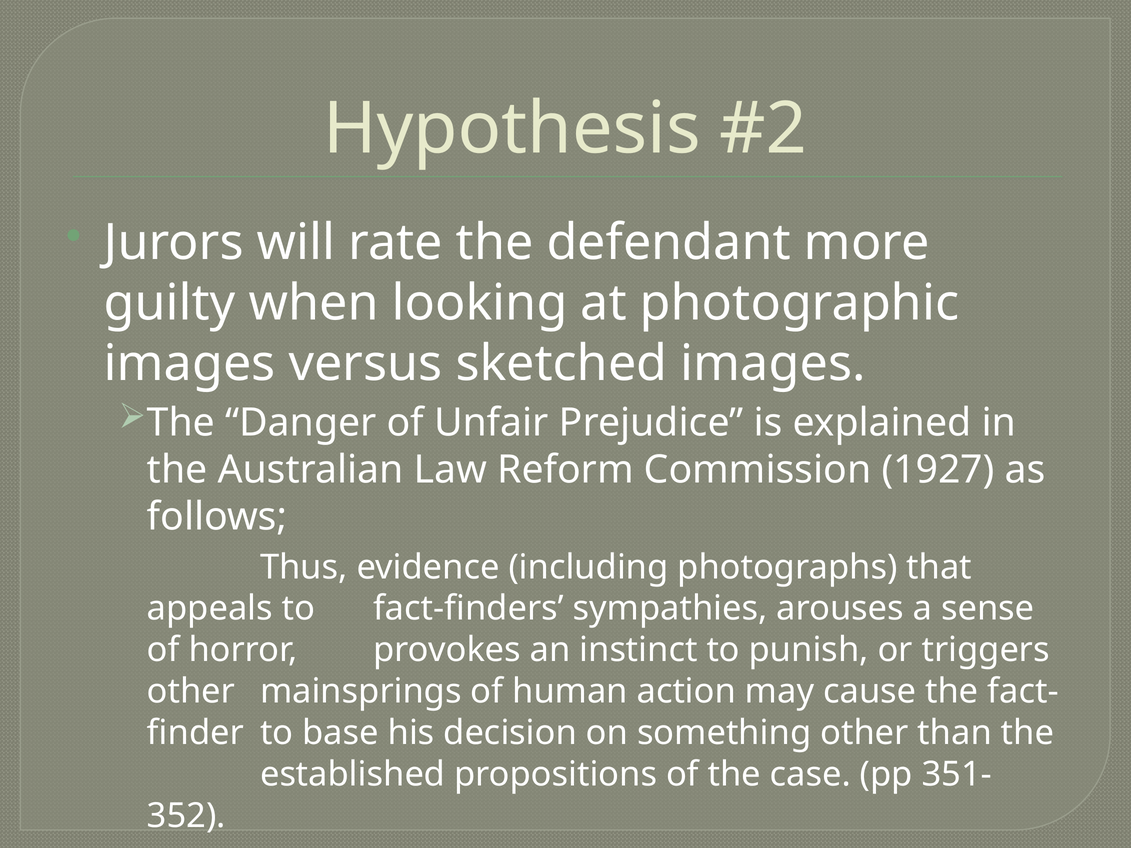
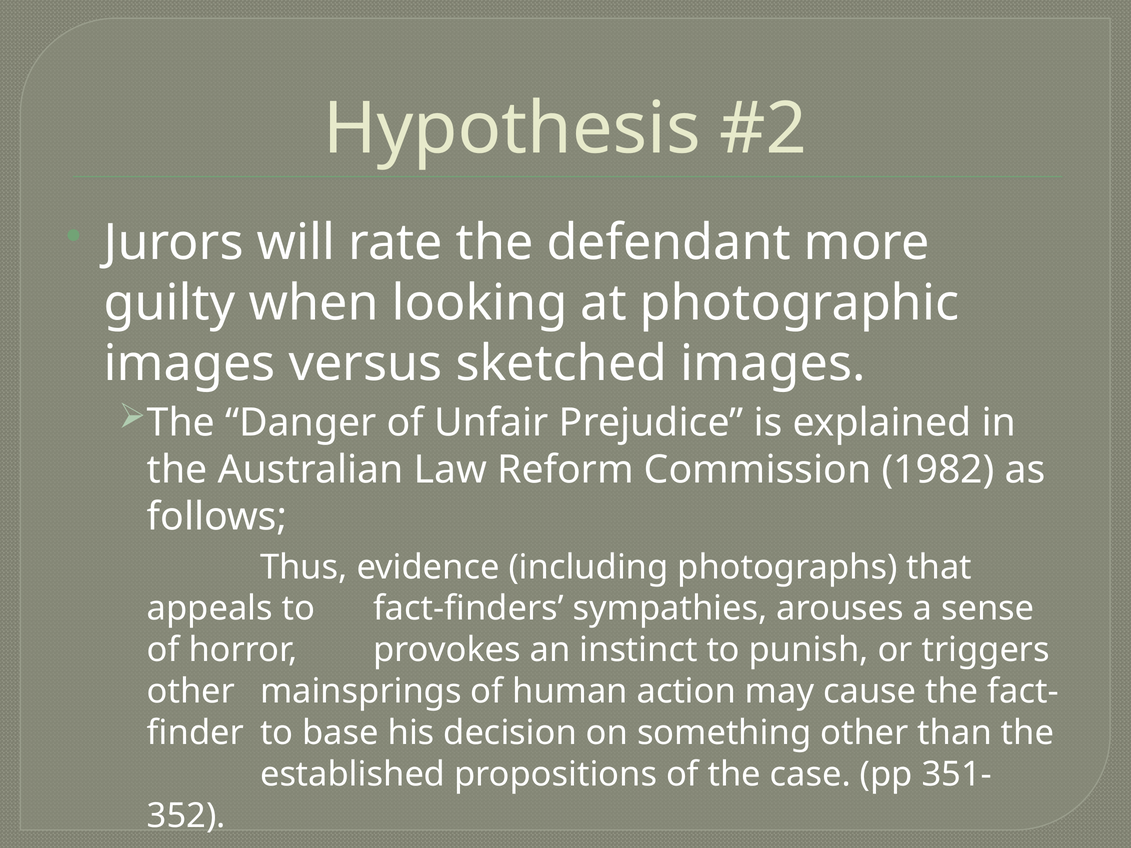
1927: 1927 -> 1982
